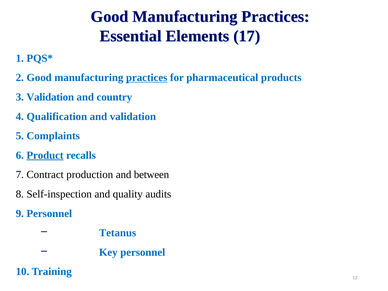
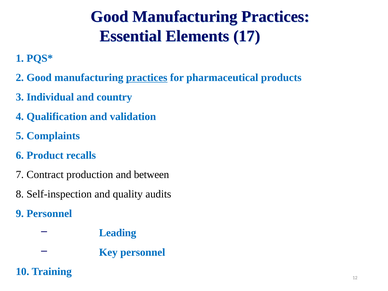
3 Validation: Validation -> Individual
Product underline: present -> none
Tetanus: Tetanus -> Leading
